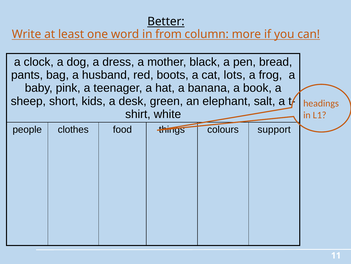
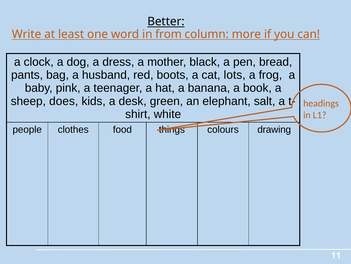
short: short -> does
support: support -> drawing
